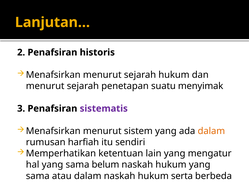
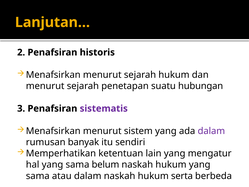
menyimak: menyimak -> hubungan
dalam at (211, 131) colour: orange -> purple
harfiah: harfiah -> banyak
